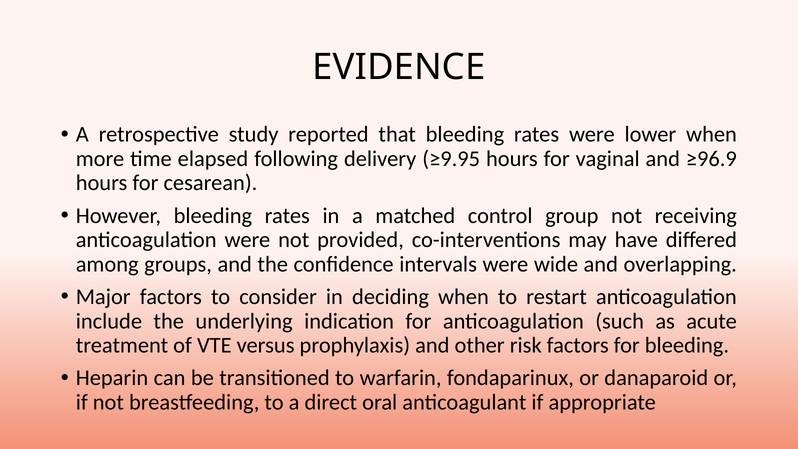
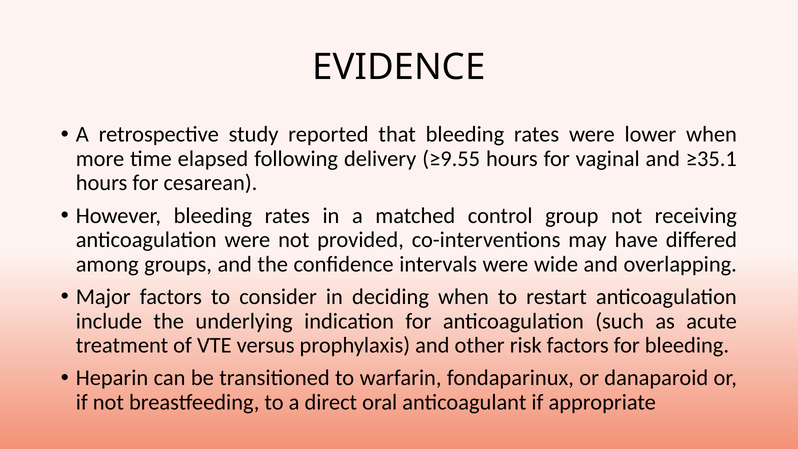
≥9.95: ≥9.95 -> ≥9.55
≥96.9: ≥96.9 -> ≥35.1
